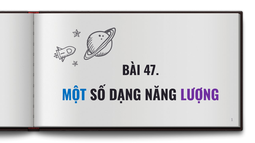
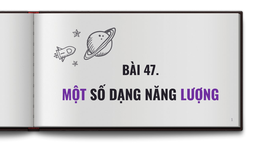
MỘT colour: blue -> purple
